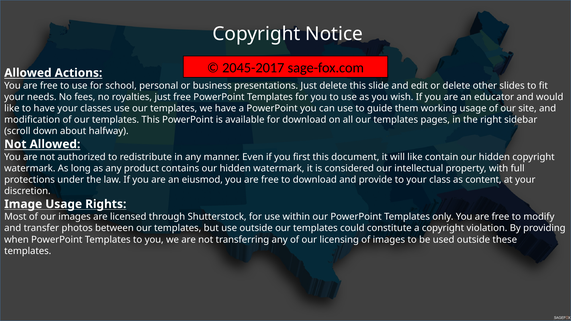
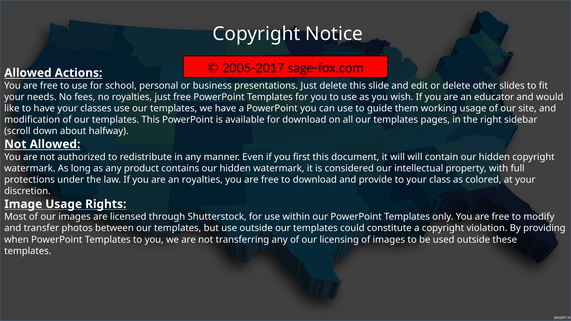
2045-2017: 2045-2017 -> 2005-2017
will like: like -> will
an eiusmod: eiusmod -> royalties
content: content -> colored
